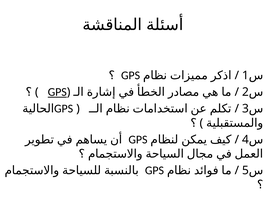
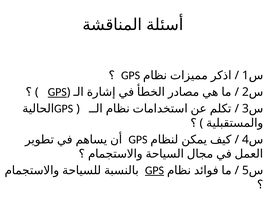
GPS at (154, 170) underline: none -> present
